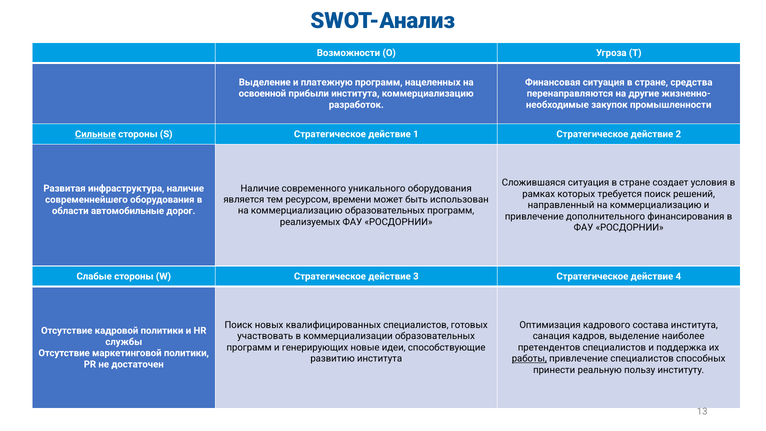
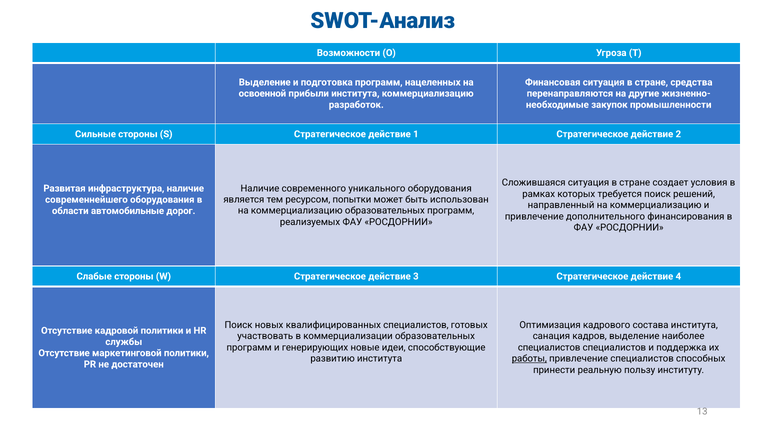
платежную: платежную -> подготовка
Сильные underline: present -> none
времени: времени -> попытки
претендентов at (549, 347): претендентов -> специалистов
